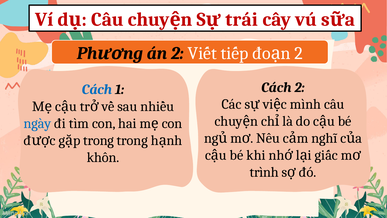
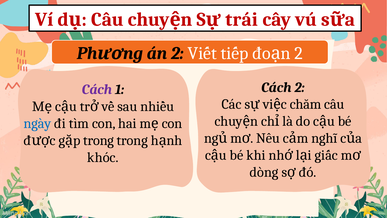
Cách at (97, 89) colour: blue -> purple
mình: mình -> chăm
khôn: khôn -> khóc
trình: trình -> dòng
